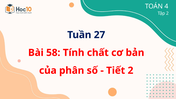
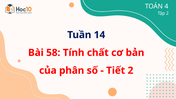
27: 27 -> 14
